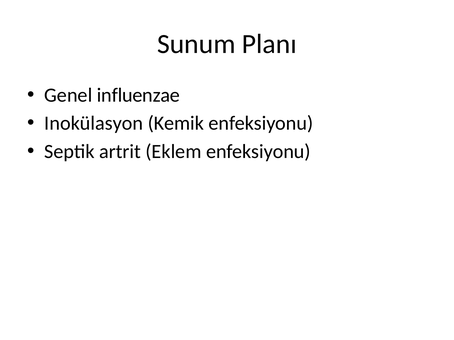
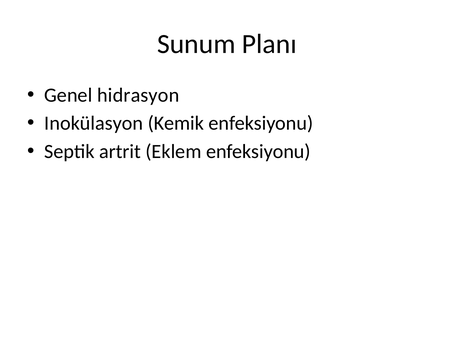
influenzae: influenzae -> hidrasyon
